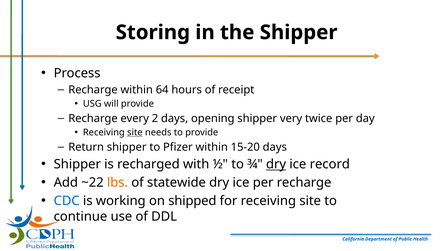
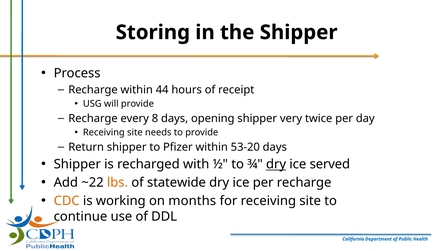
64: 64 -> 44
2: 2 -> 8
site at (135, 132) underline: present -> none
15-20: 15-20 -> 53-20
record: record -> served
CDC colour: blue -> orange
shipped: shipped -> months
